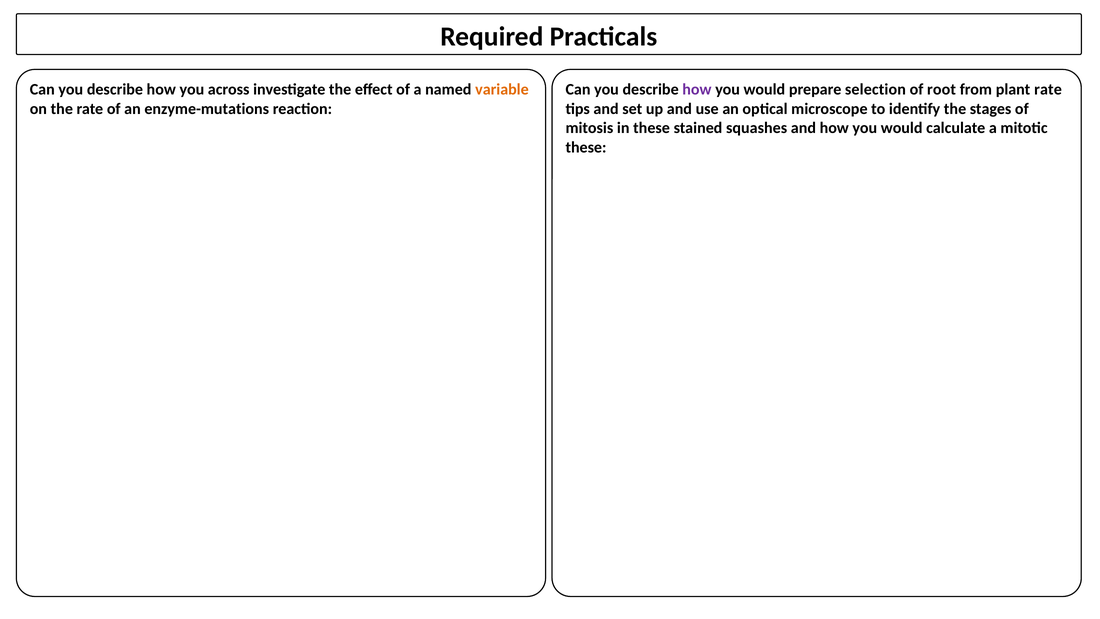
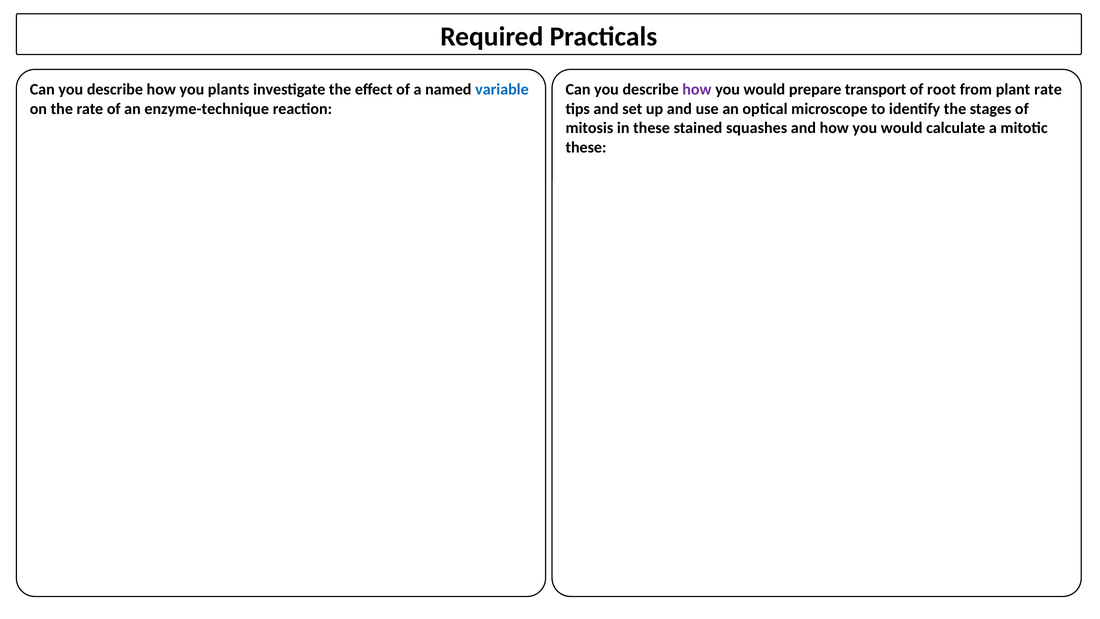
across: across -> plants
variable colour: orange -> blue
selection: selection -> transport
enzyme-mutations: enzyme-mutations -> enzyme-technique
